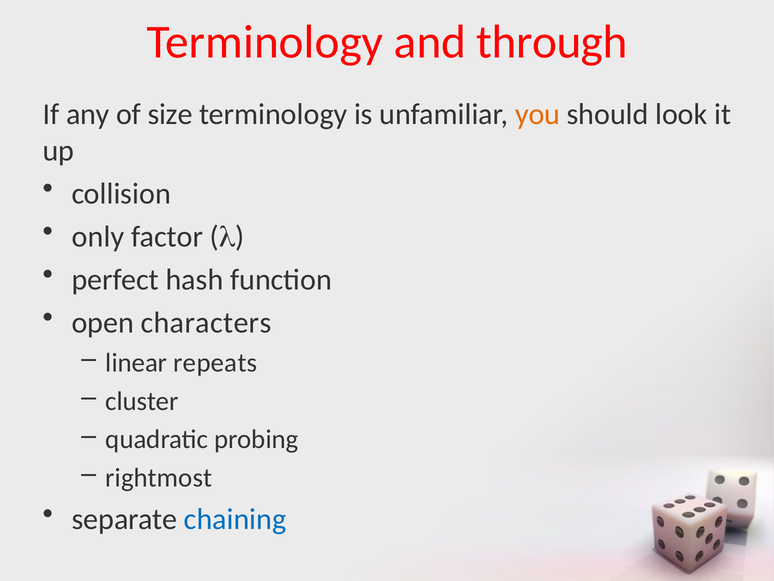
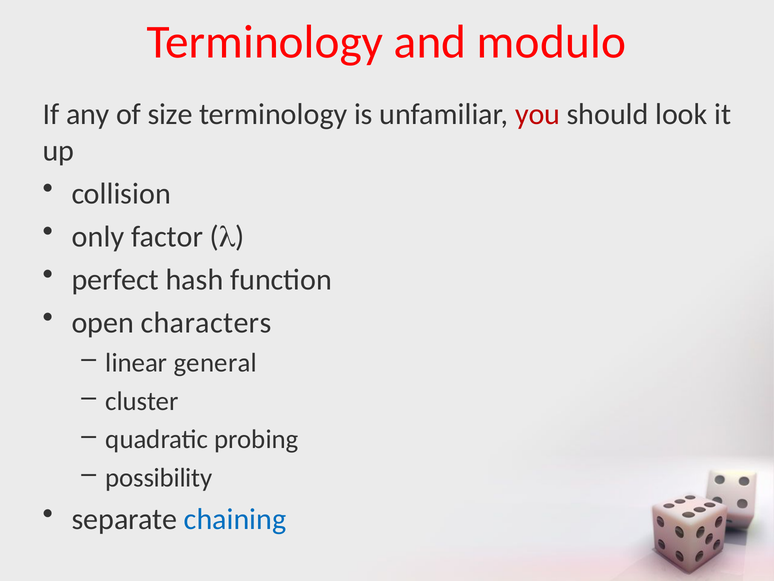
through: through -> modulo
you colour: orange -> red
repeats: repeats -> general
rightmost: rightmost -> possibility
